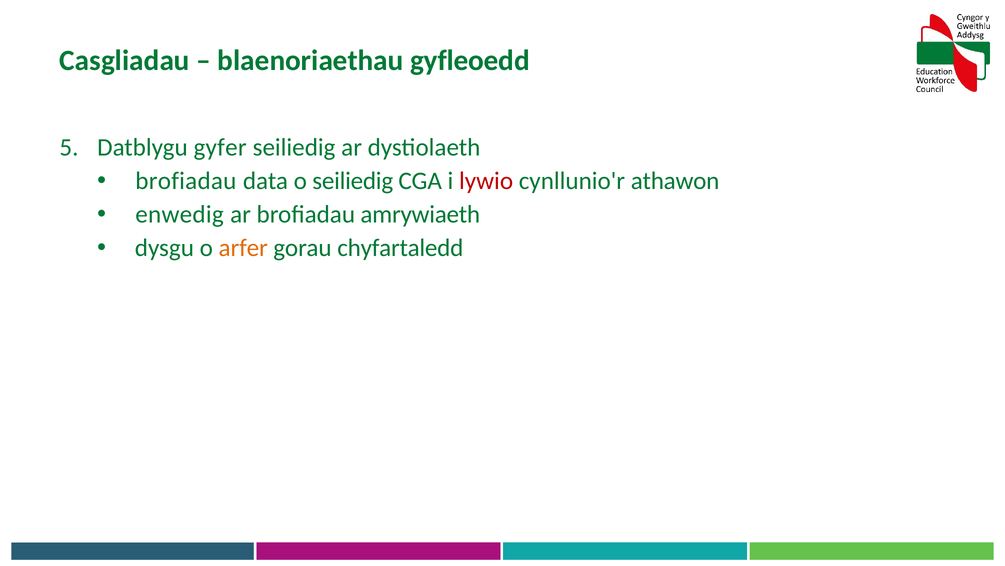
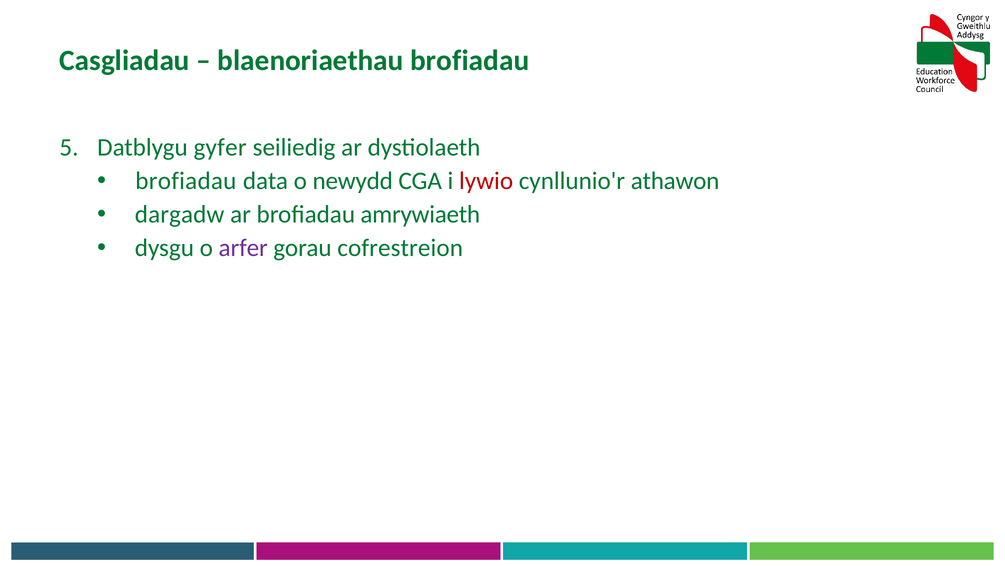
blaenoriaethau gyfleoedd: gyfleoedd -> brofiadau
o seiliedig: seiliedig -> newydd
enwedig: enwedig -> dargadw
arfer colour: orange -> purple
chyfartaledd: chyfartaledd -> cofrestreion
